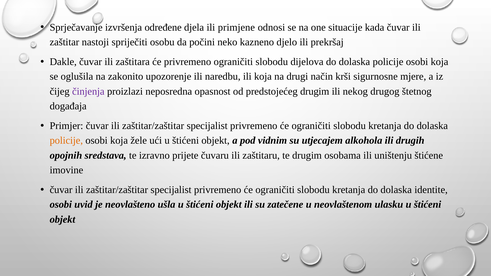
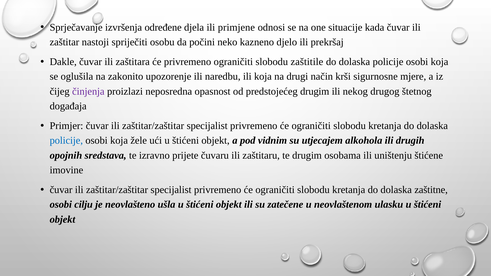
dijelova: dijelova -> zaštitile
policije at (66, 141) colour: orange -> blue
identite: identite -> zaštitne
uvid: uvid -> cilju
